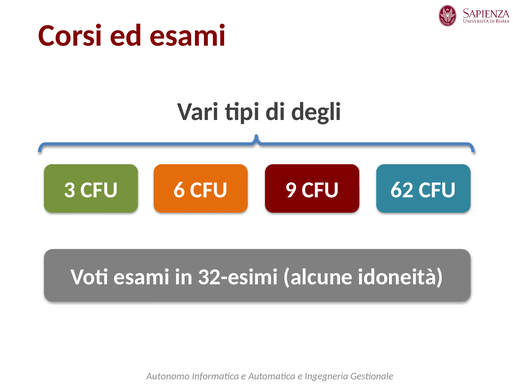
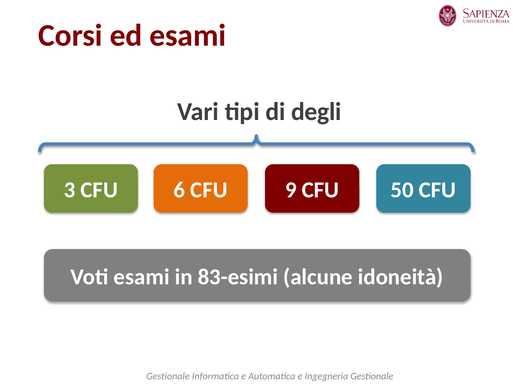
62: 62 -> 50
32-esimi: 32-esimi -> 83-esimi
Autonomo at (168, 376): Autonomo -> Gestionale
